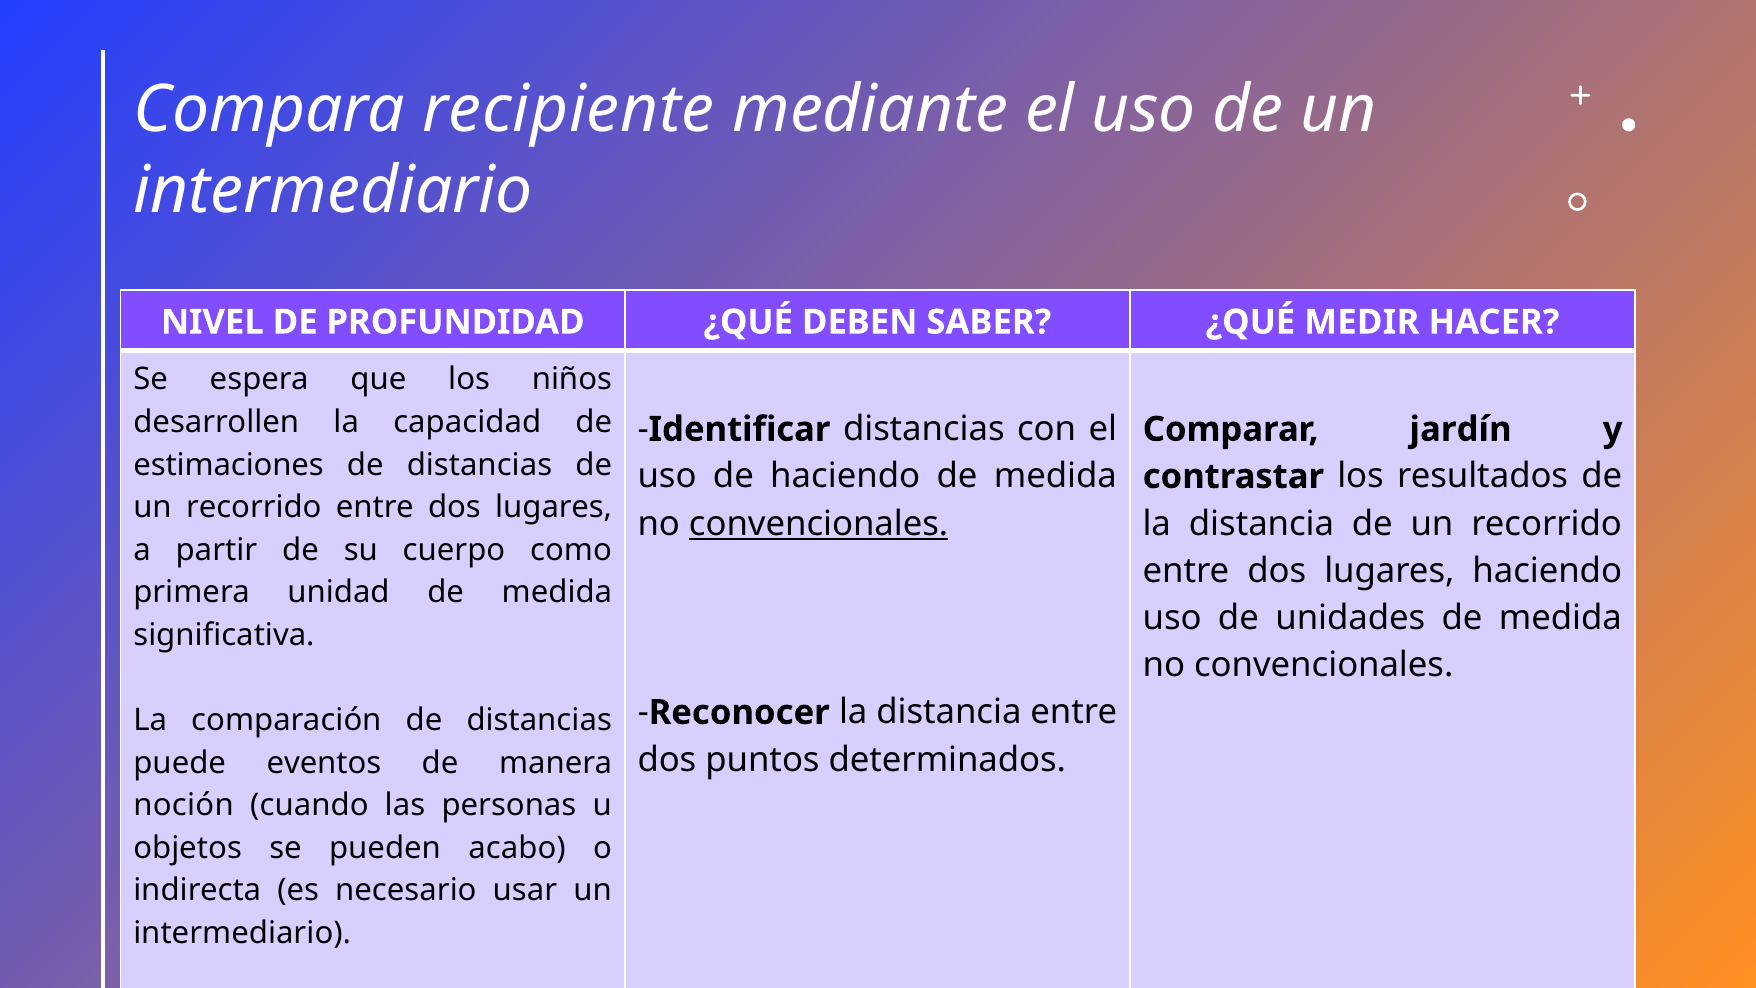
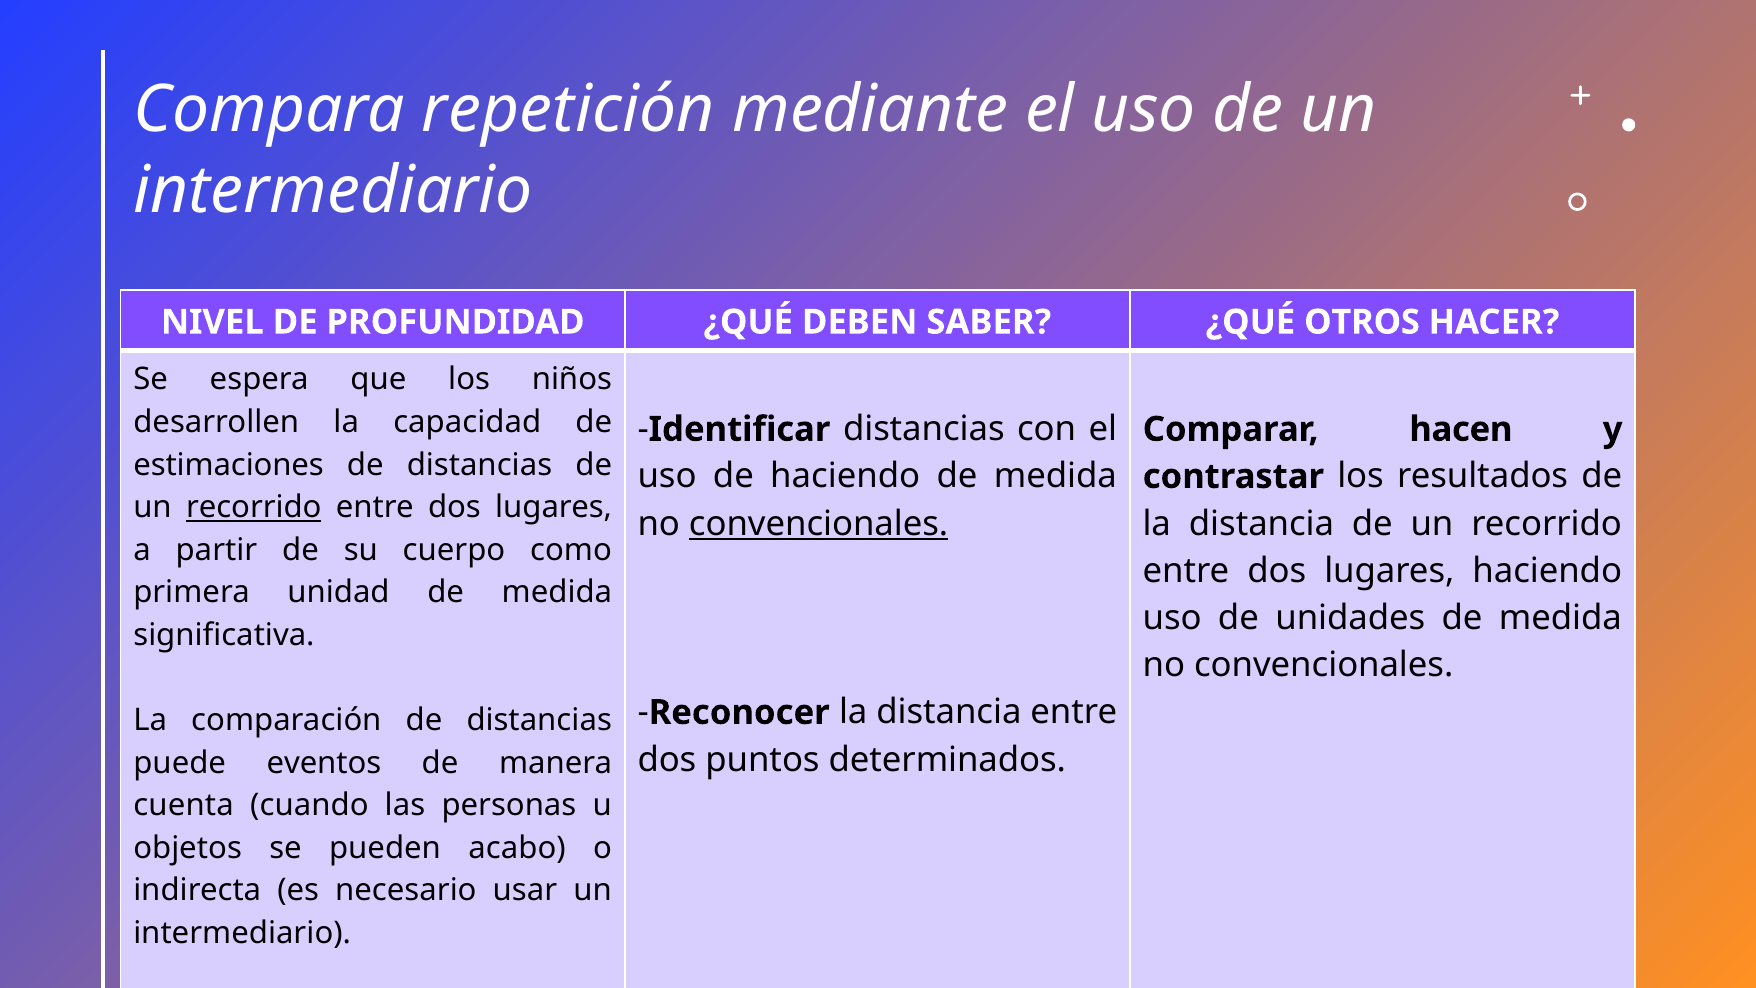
recipiente: recipiente -> repetición
MEDIR: MEDIR -> OTROS
jardín: jardín -> hacen
recorrido at (254, 507) underline: none -> present
noción: noción -> cuenta
